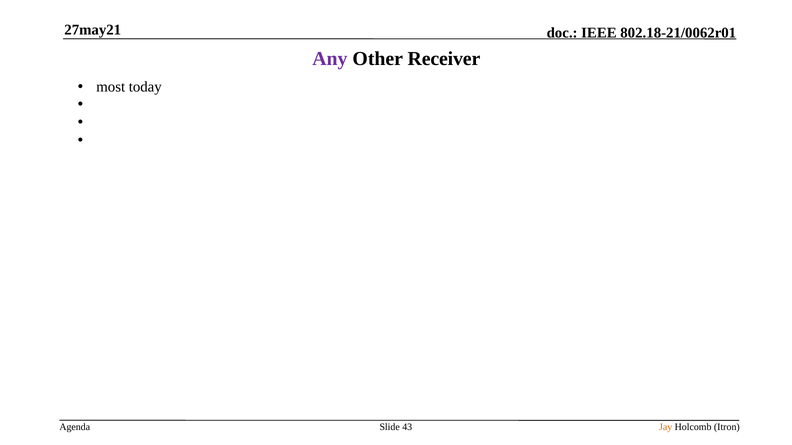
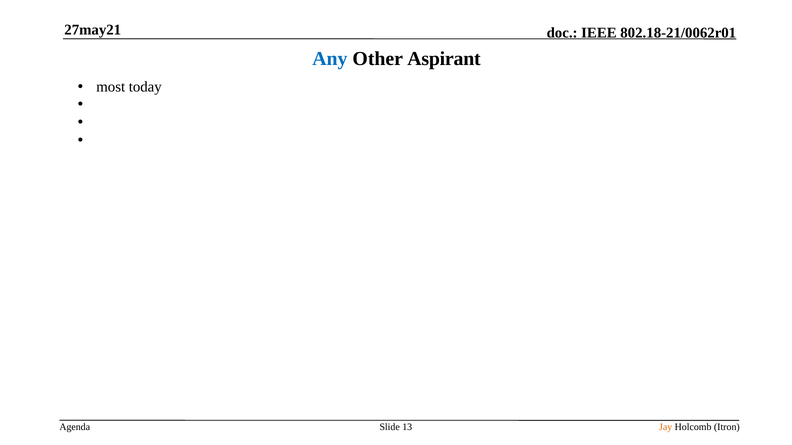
Any colour: purple -> blue
Receiver: Receiver -> Aspirant
43: 43 -> 13
